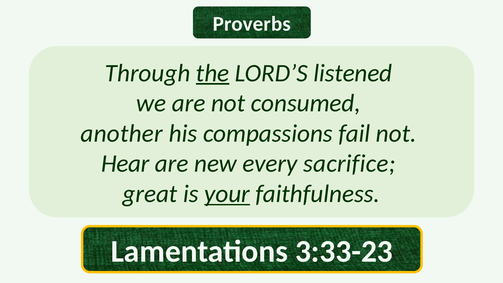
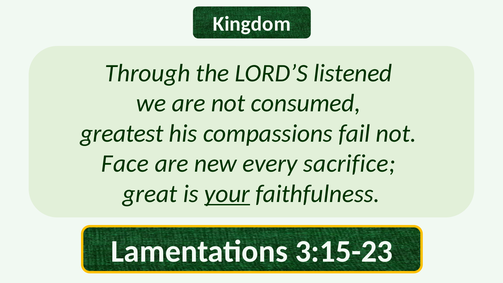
Proverbs: Proverbs -> Kingdom
the underline: present -> none
another: another -> greatest
Hear: Hear -> Face
3:33-23: 3:33-23 -> 3:15-23
